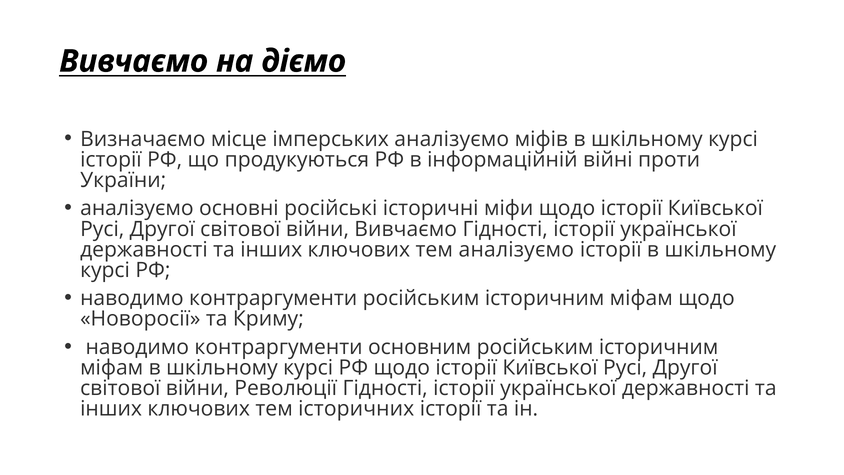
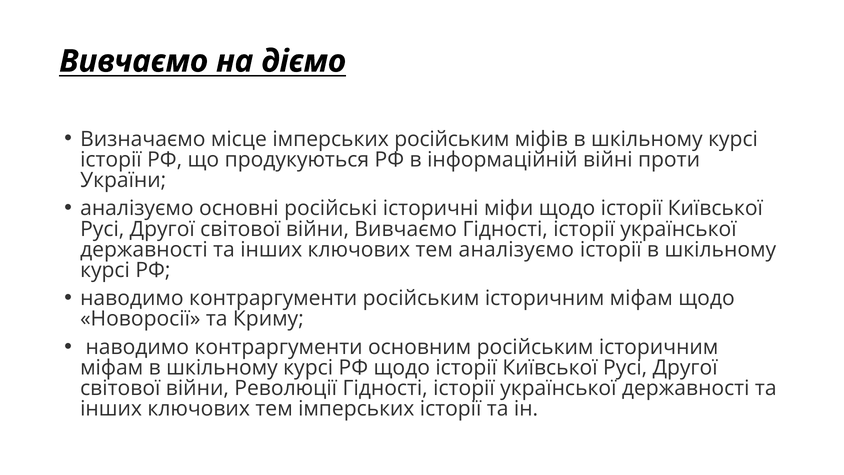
імперських аналізуємо: аналізуємо -> російським
тем історичних: історичних -> імперських
